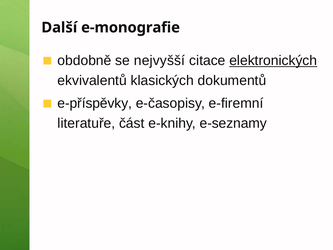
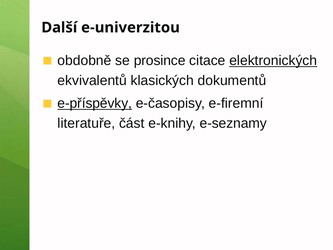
e-monografie: e-monografie -> e-univerzitou
nejvyšší: nejvyšší -> prosince
e-příspěvky underline: none -> present
